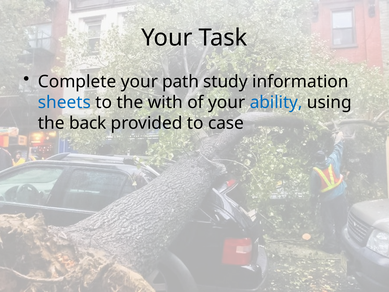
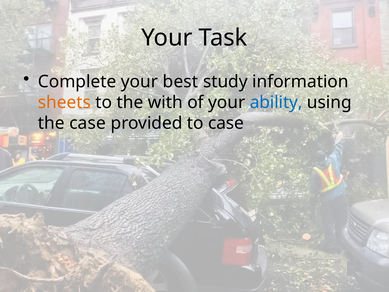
path: path -> best
sheets colour: blue -> orange
the back: back -> case
